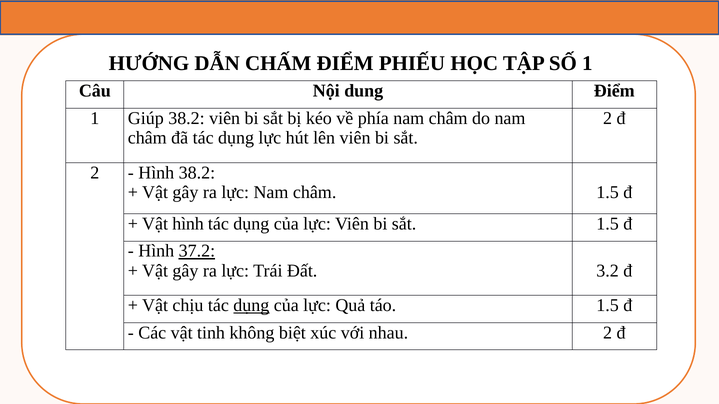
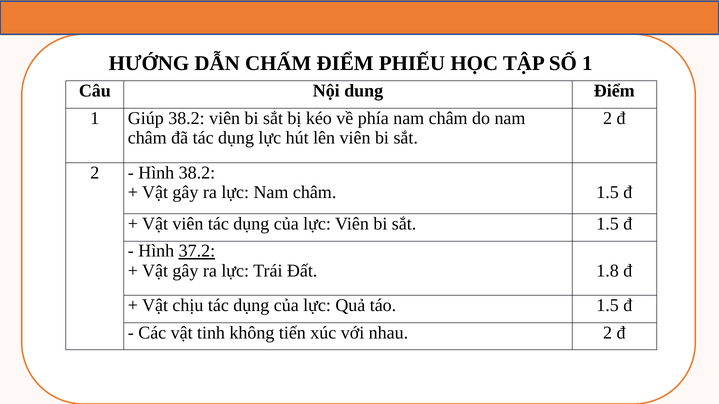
Vật hình: hình -> viên
3.2: 3.2 -> 1.8
dụng at (251, 306) underline: present -> none
biệt: biệt -> tiến
